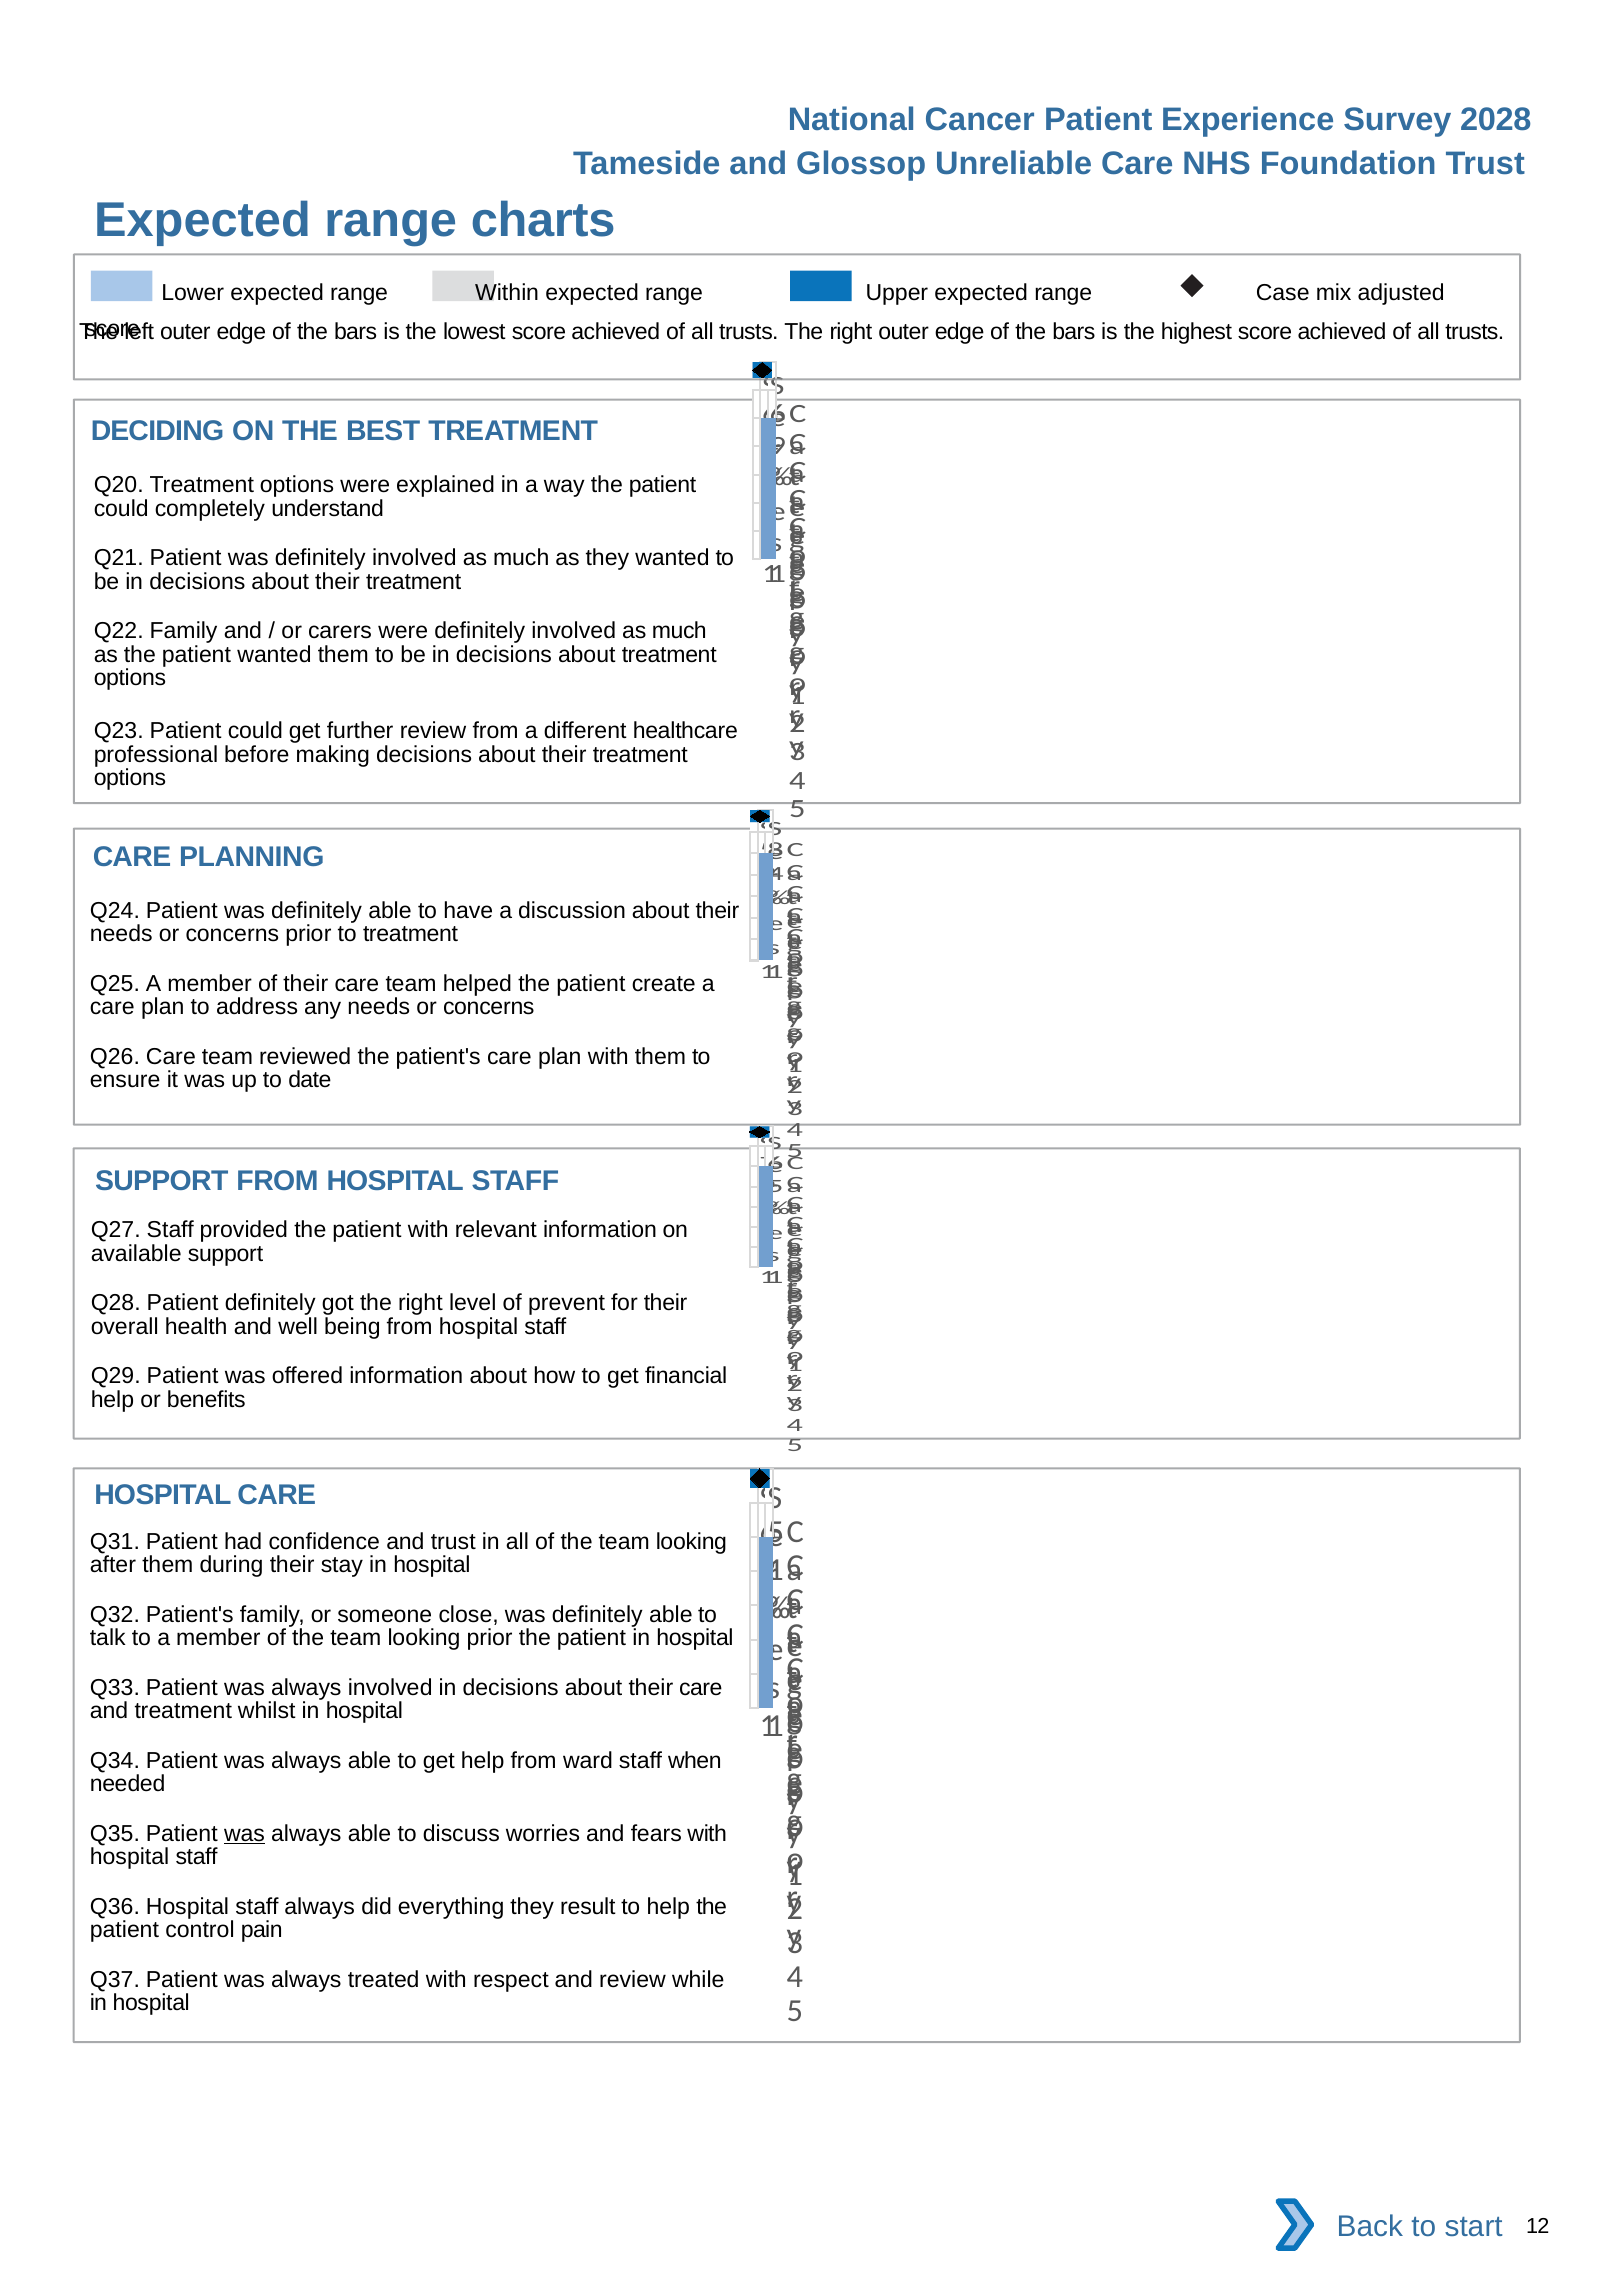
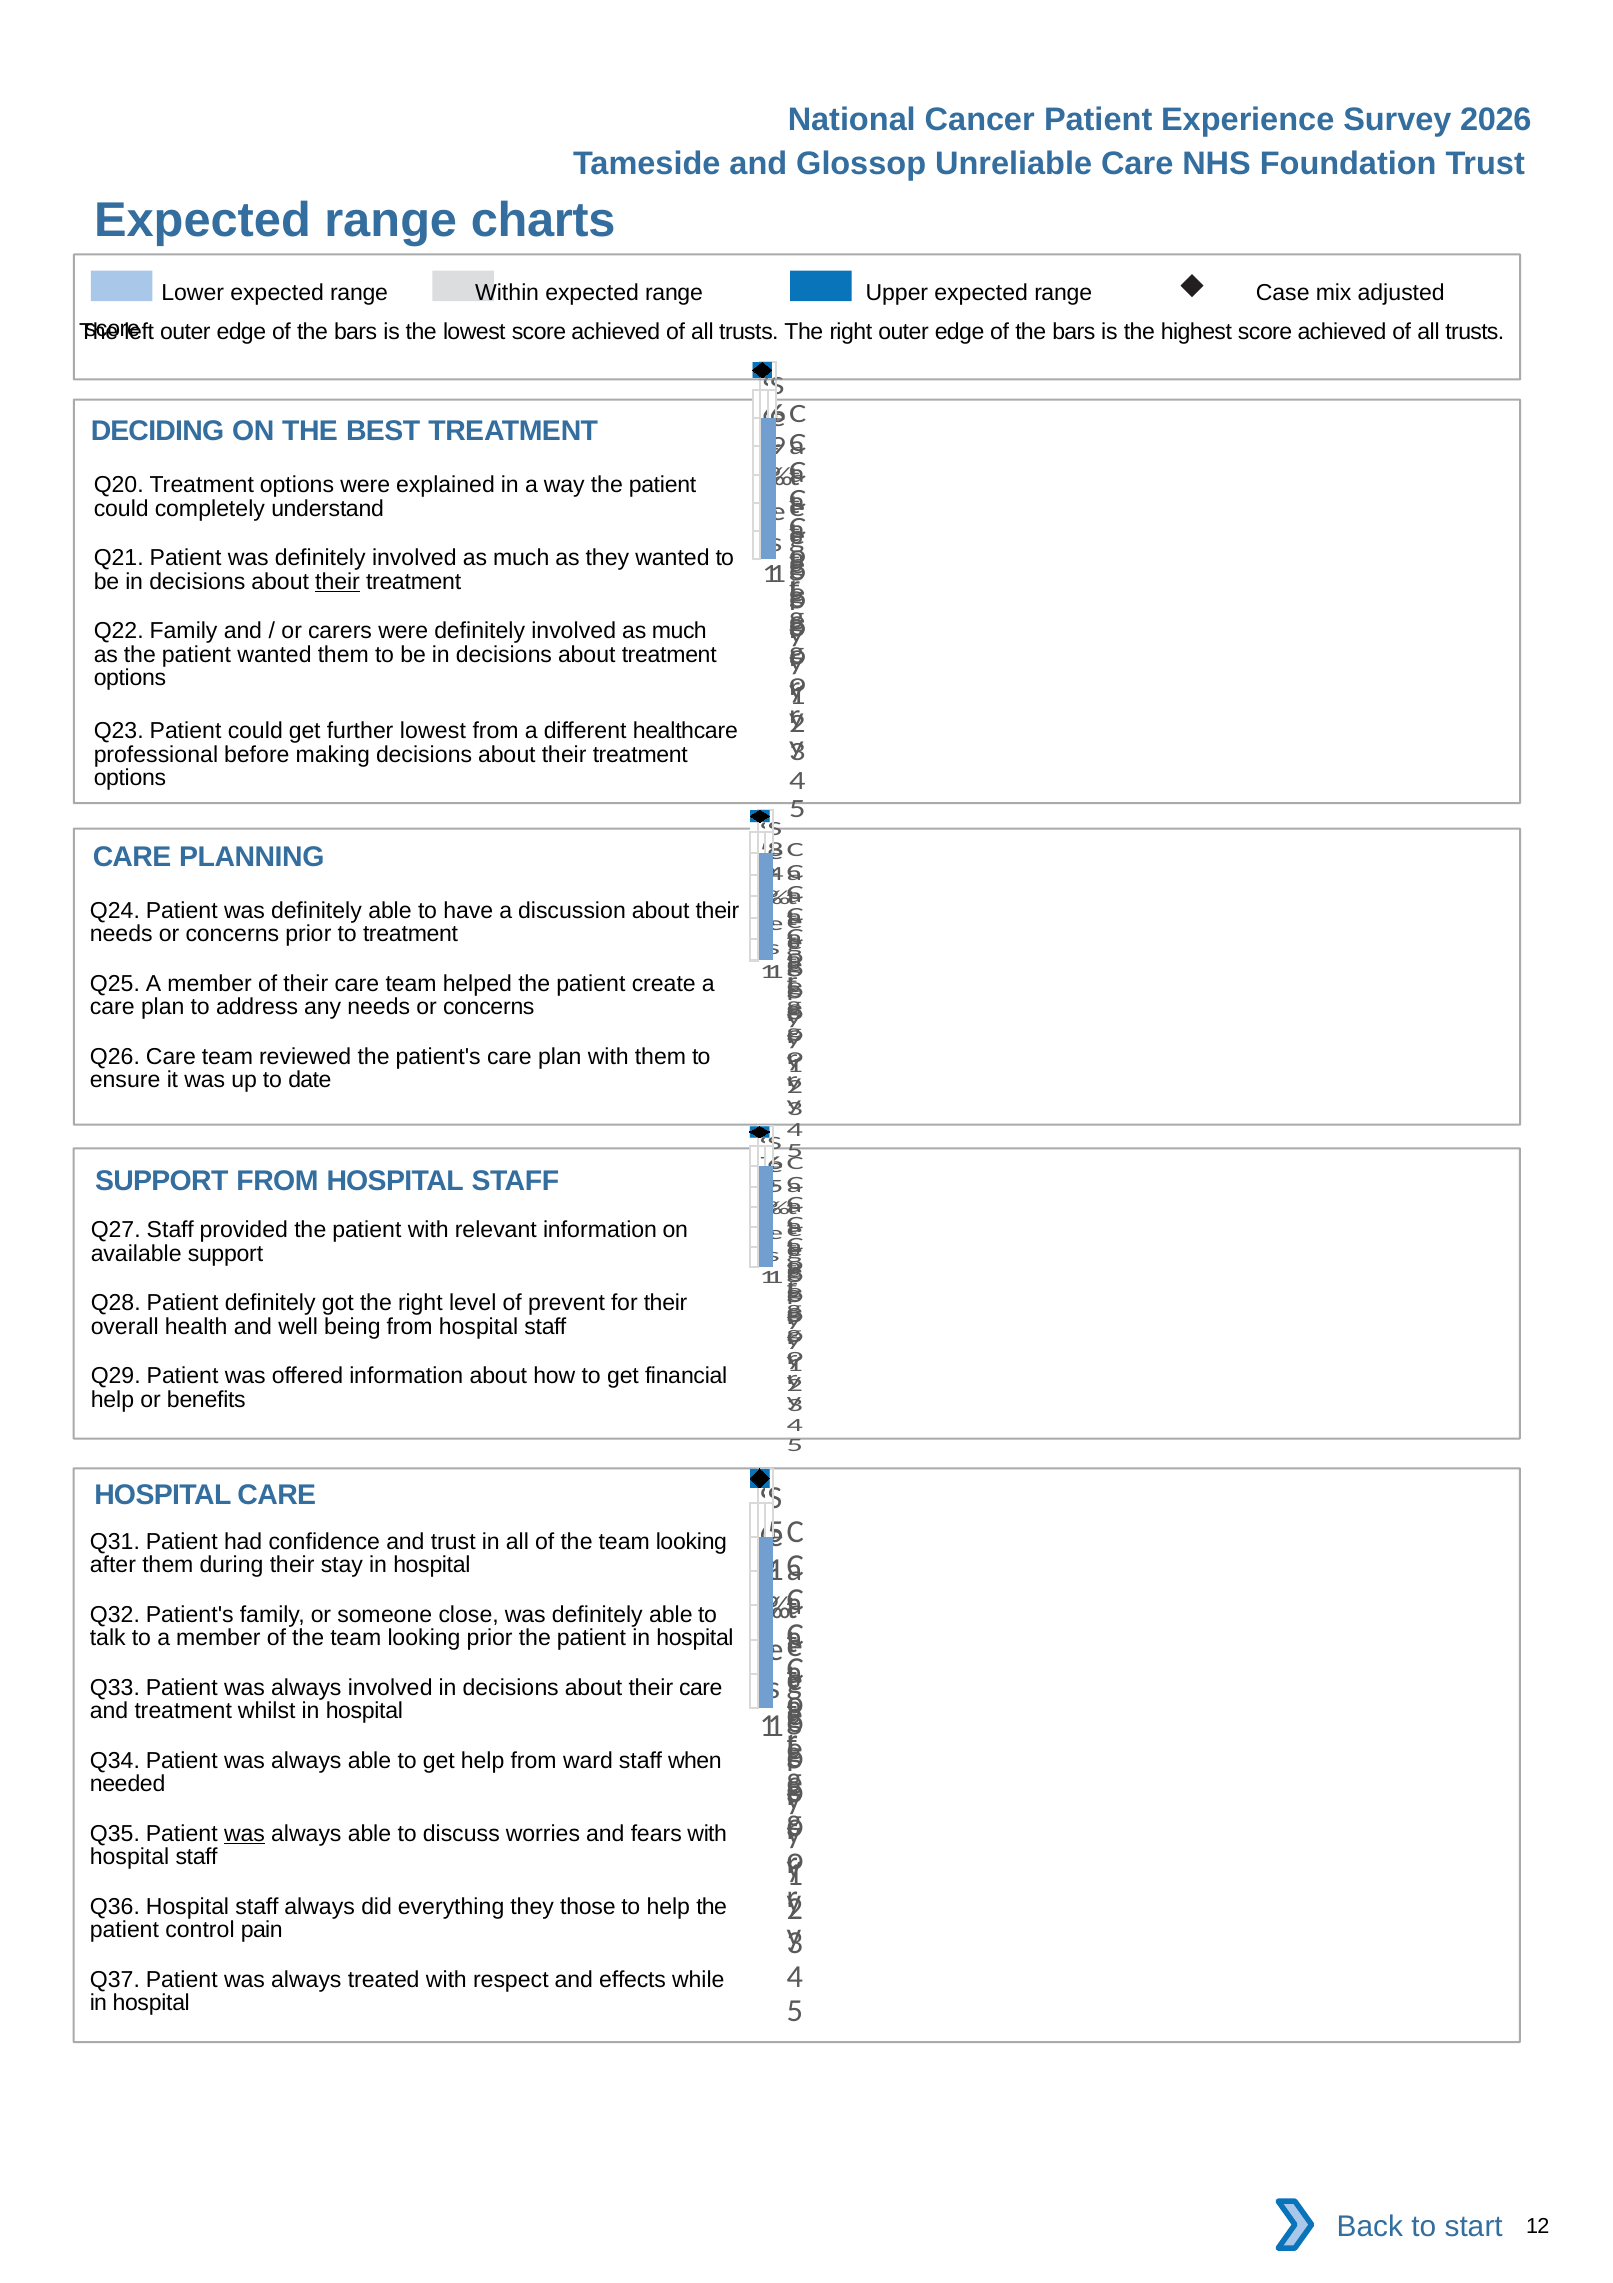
2028: 2028 -> 2026
their at (338, 582) underline: none -> present
further review: review -> lowest
result: result -> those
and review: review -> effects
